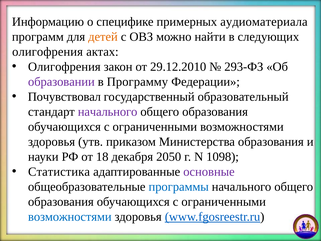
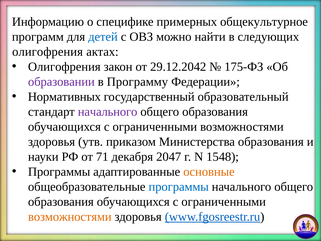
аудиоматериала: аудиоматериала -> общекультурное
детей colour: orange -> blue
29.12.2010: 29.12.2010 -> 29.12.2042
293-ФЗ: 293-ФЗ -> 175-ФЗ
Почувствовал: Почувствовал -> Нормативных
18: 18 -> 71
2050: 2050 -> 2047
1098: 1098 -> 1548
Статистика at (59, 171): Статистика -> Программы
основные colour: purple -> orange
возможностями at (70, 216) colour: blue -> orange
